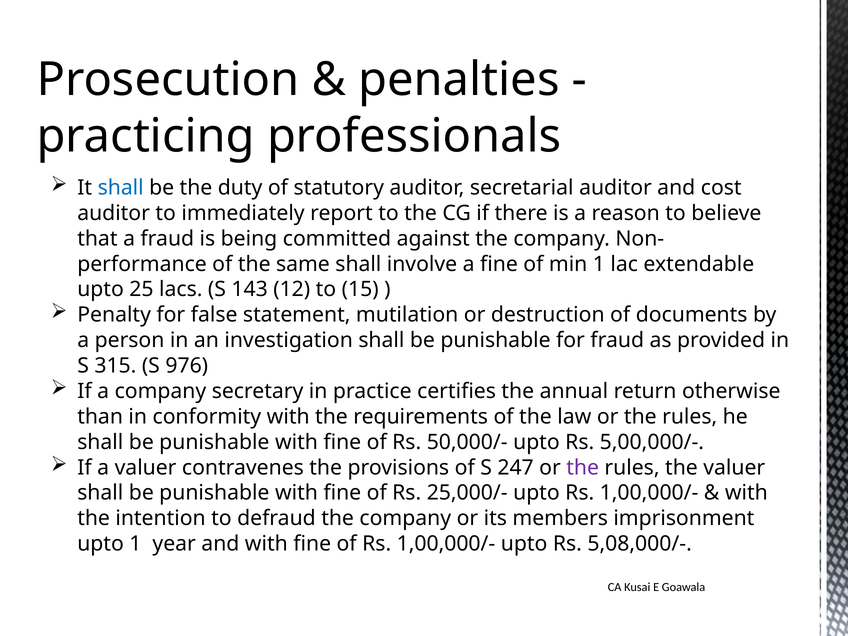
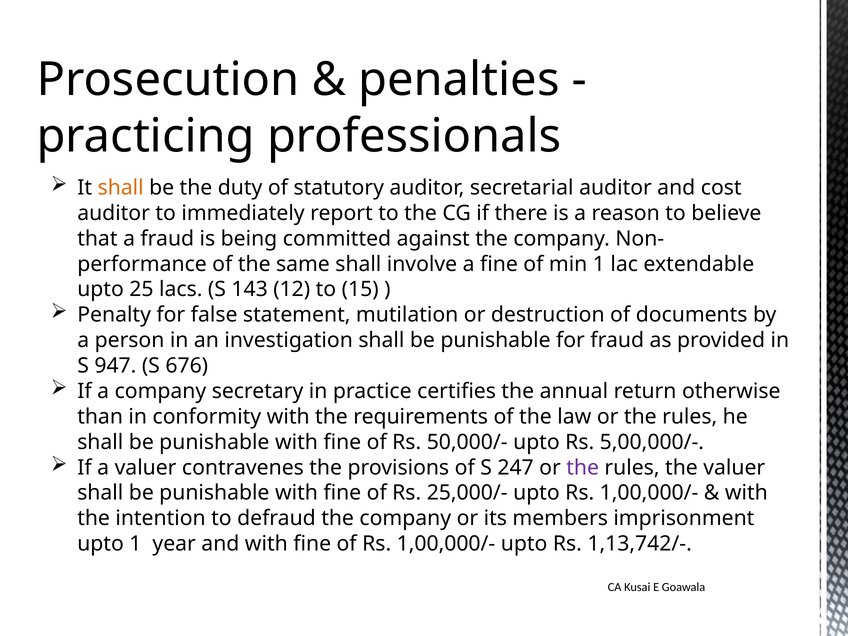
shall at (121, 188) colour: blue -> orange
315: 315 -> 947
976: 976 -> 676
5,08,000/-: 5,08,000/- -> 1,13,742/-
